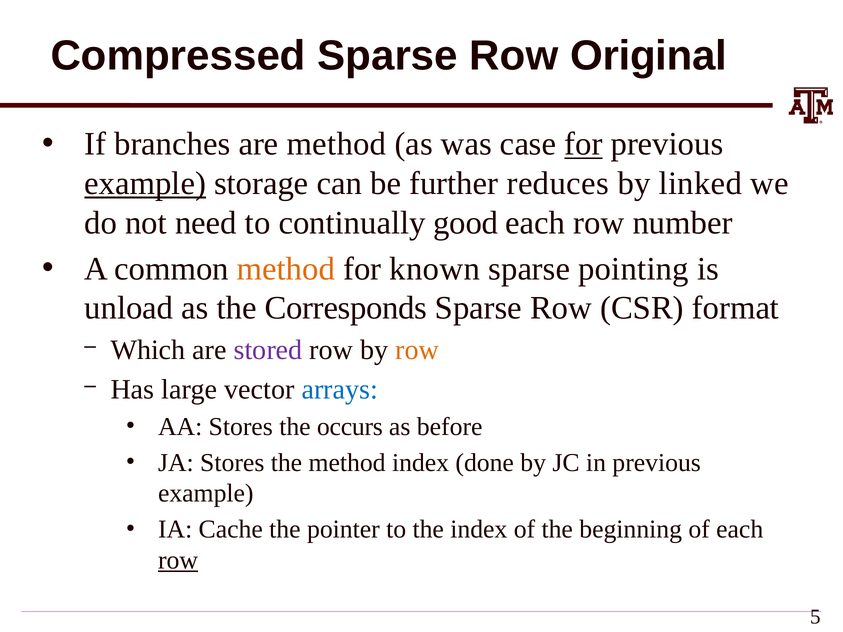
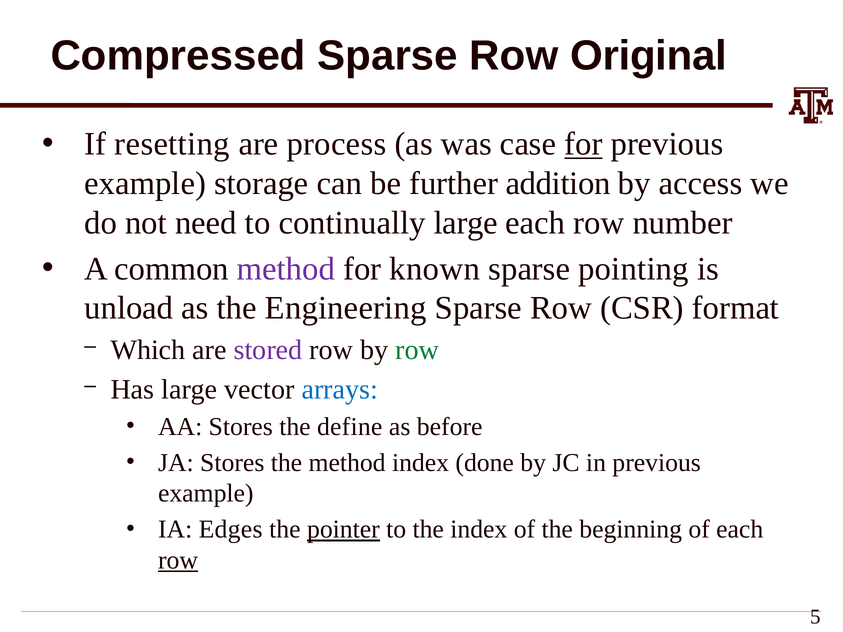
branches: branches -> resetting
are method: method -> process
example at (145, 184) underline: present -> none
reduces: reduces -> addition
linked: linked -> access
continually good: good -> large
method at (286, 269) colour: orange -> purple
Corresponds: Corresponds -> Engineering
row at (417, 350) colour: orange -> green
occurs: occurs -> define
Cache: Cache -> Edges
pointer underline: none -> present
